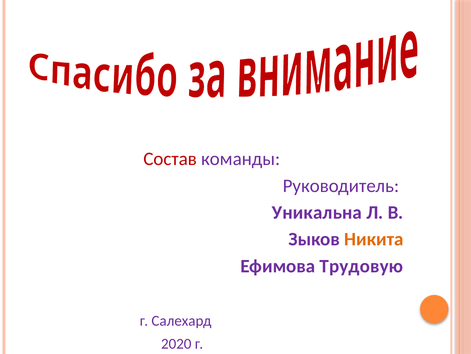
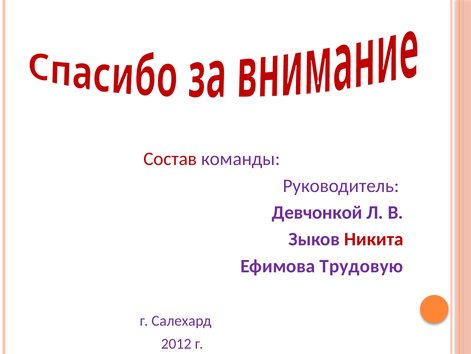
Уникальна: Уникальна -> Девчонкой
Никита colour: orange -> red
2020: 2020 -> 2012
